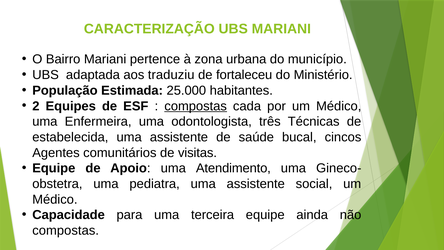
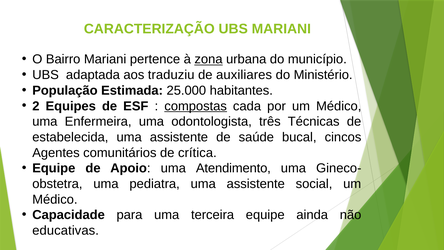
zona underline: none -> present
fortaleceu: fortaleceu -> auxiliares
visitas: visitas -> crítica
compostas at (66, 230): compostas -> educativas
